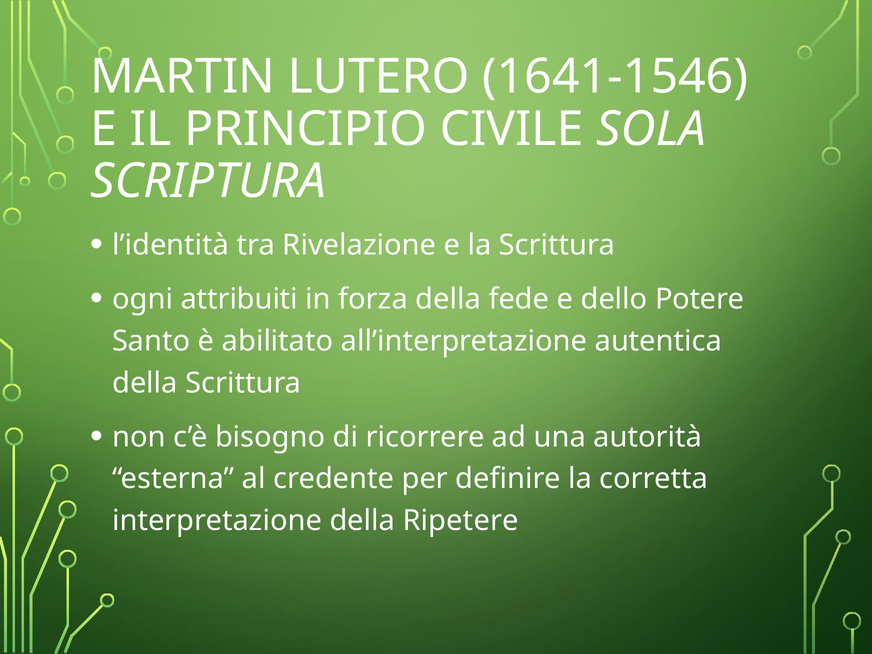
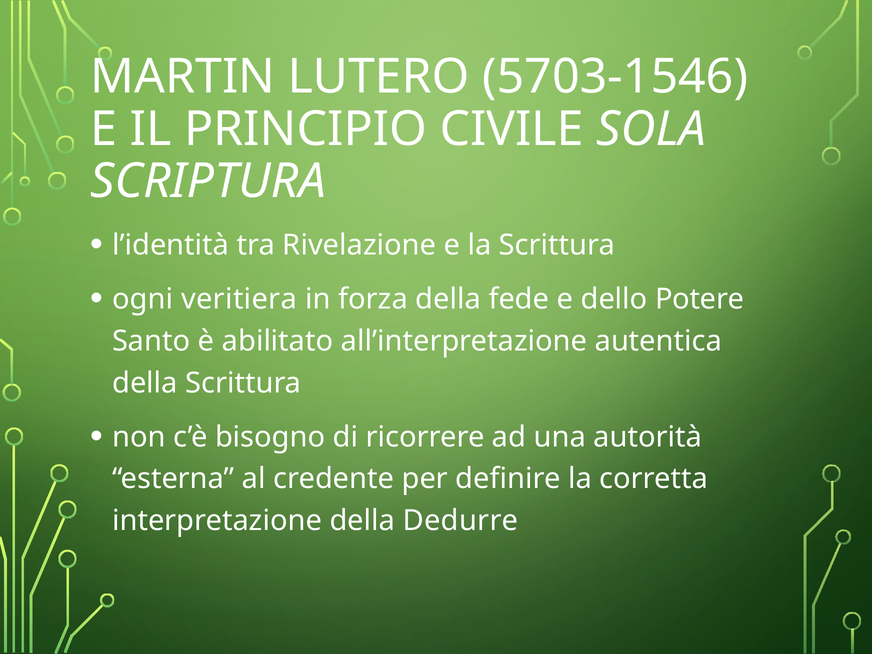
1641-1546: 1641-1546 -> 5703-1546
attribuiti: attribuiti -> veritiera
Ripetere: Ripetere -> Dedurre
